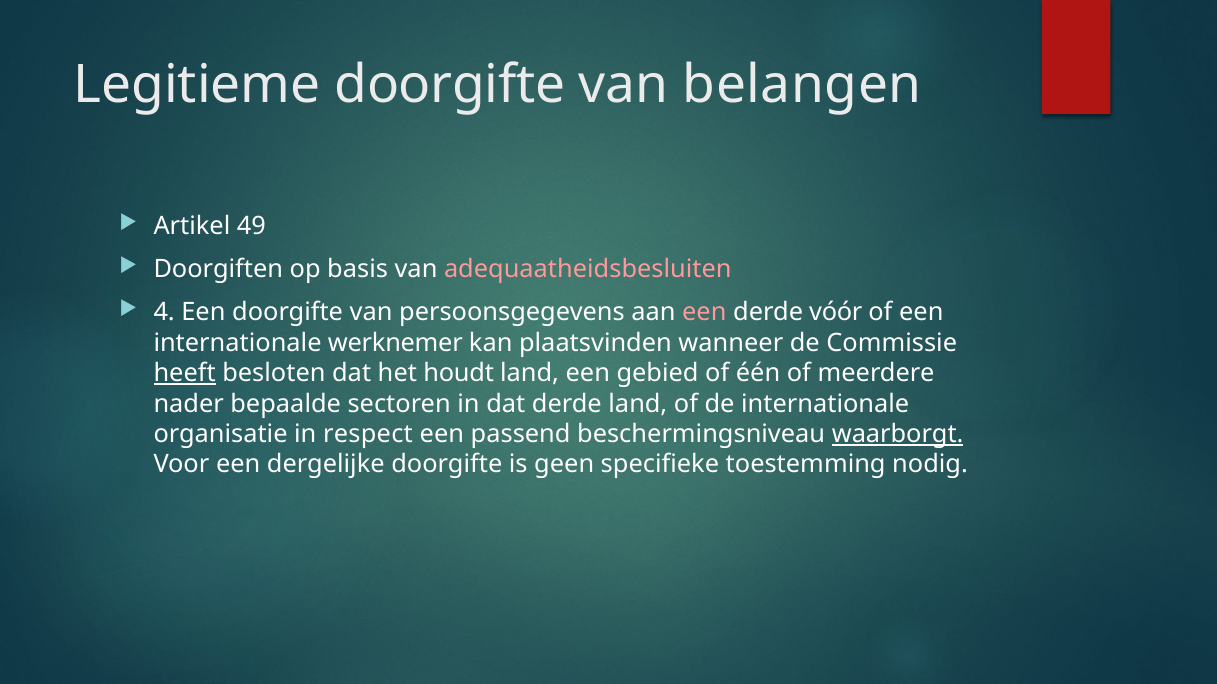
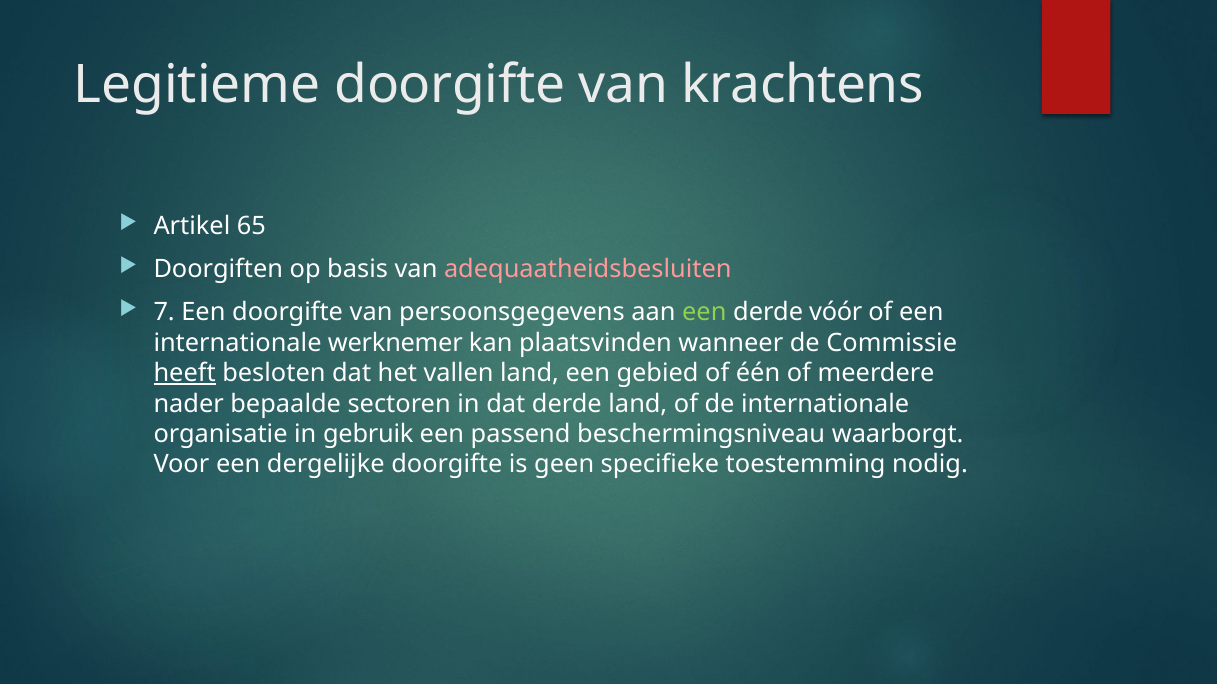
belangen: belangen -> krachtens
49: 49 -> 65
4: 4 -> 7
een at (704, 313) colour: pink -> light green
houdt: houdt -> vallen
respect: respect -> gebruik
waarborgt underline: present -> none
